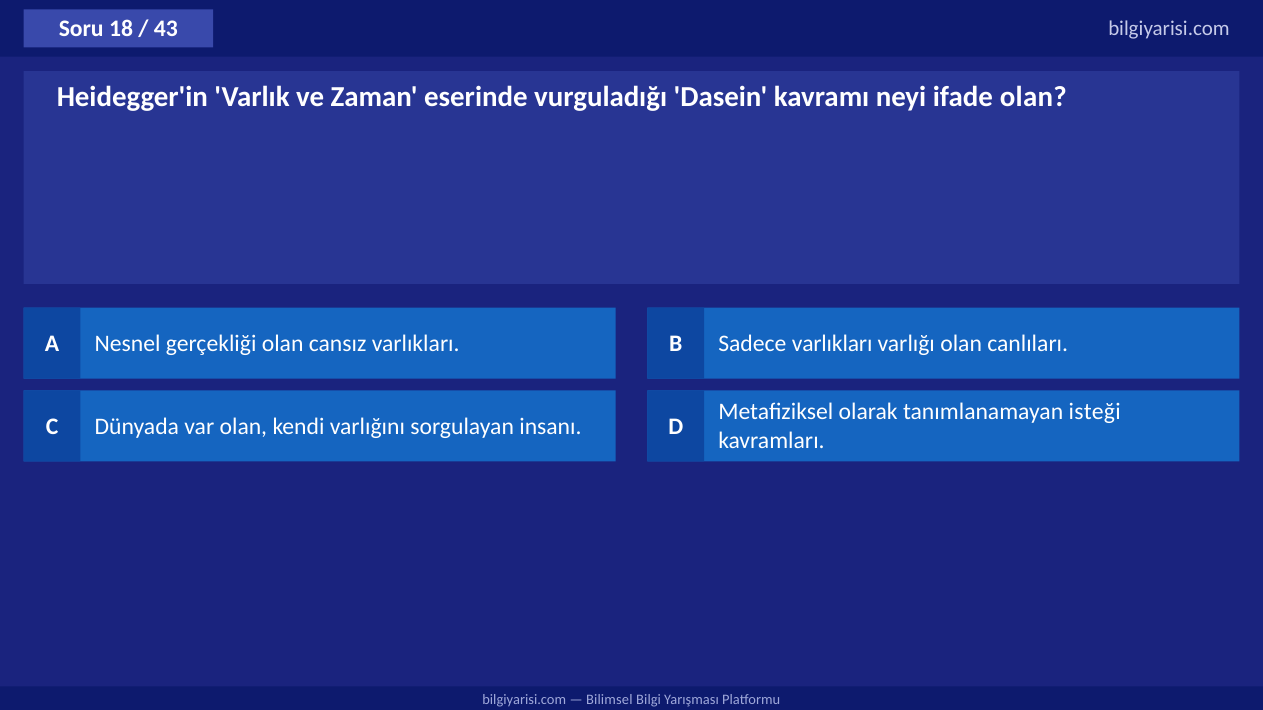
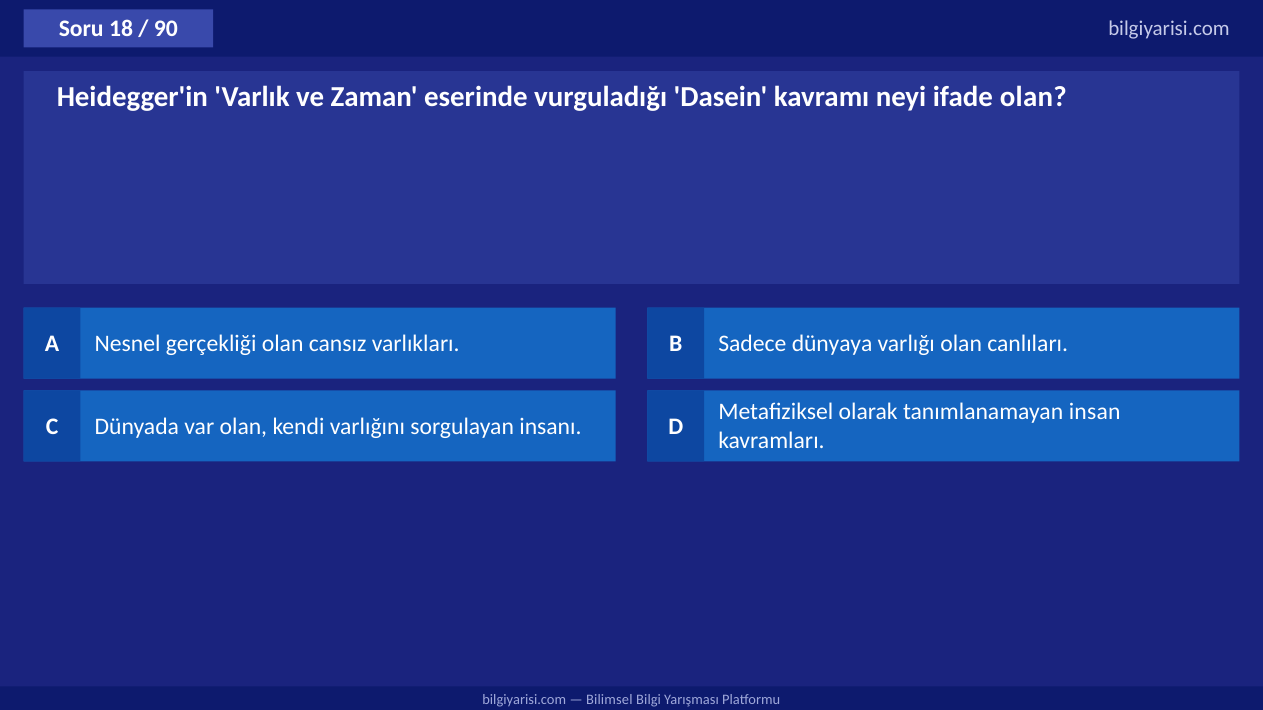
43: 43 -> 90
Sadece varlıkları: varlıkları -> dünyaya
isteği: isteği -> insan
